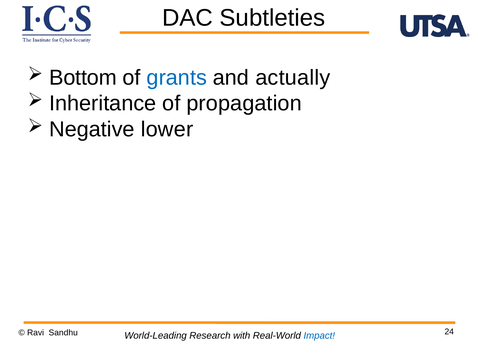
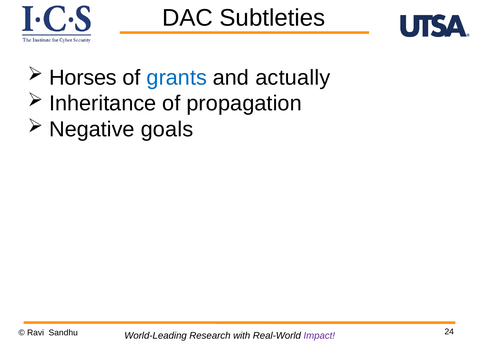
Bottom: Bottom -> Horses
lower: lower -> goals
Impact colour: blue -> purple
